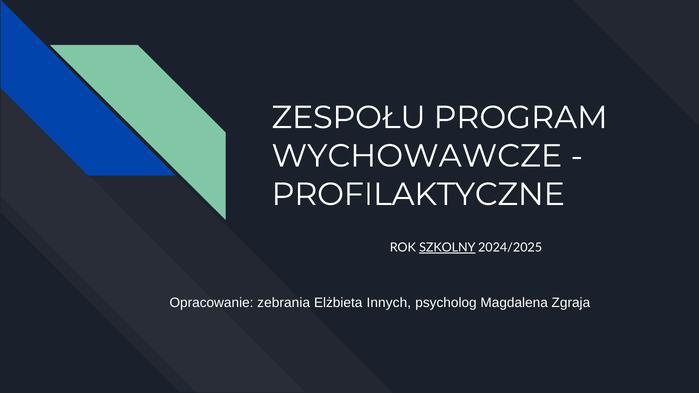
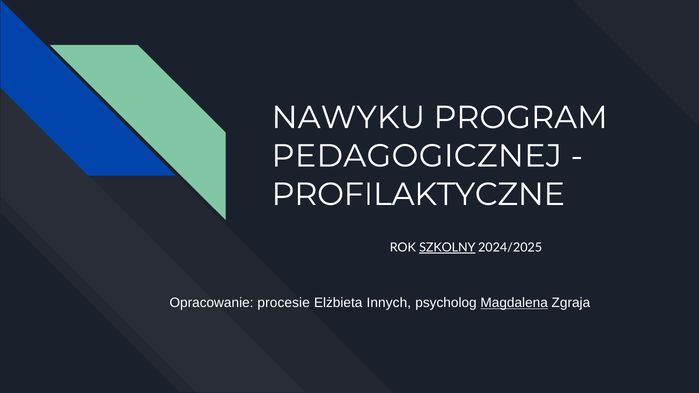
ZESPOŁU: ZESPOŁU -> NAWYKU
WYCHOWAWCZE: WYCHOWAWCZE -> PEDAGOGICZNEJ
zebrania: zebrania -> procesie
Magdalena underline: none -> present
